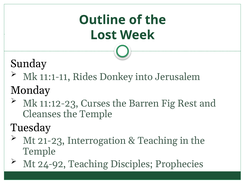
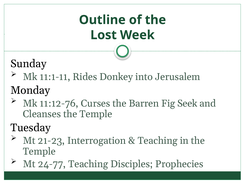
11:12-23: 11:12-23 -> 11:12-76
Rest: Rest -> Seek
24-92: 24-92 -> 24-77
